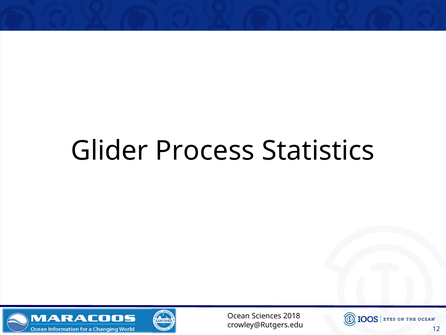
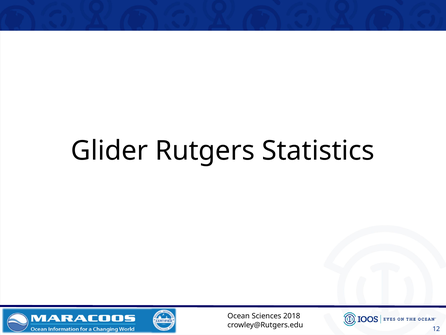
Process: Process -> Rutgers
